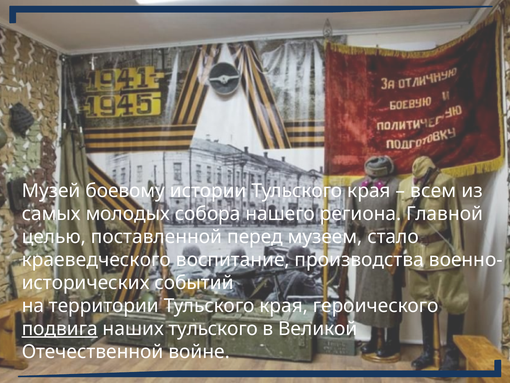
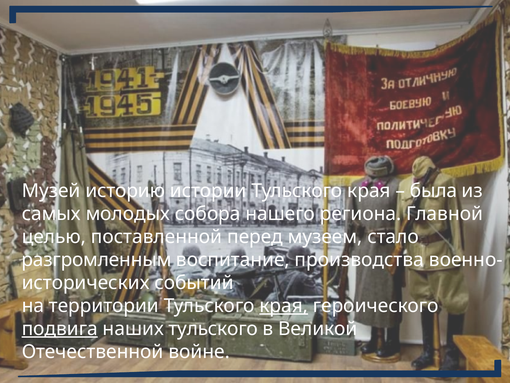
боевому: боевому -> историю
всем: всем -> была
краеведческого: краеведческого -> разгромленным
края at (284, 305) underline: none -> present
